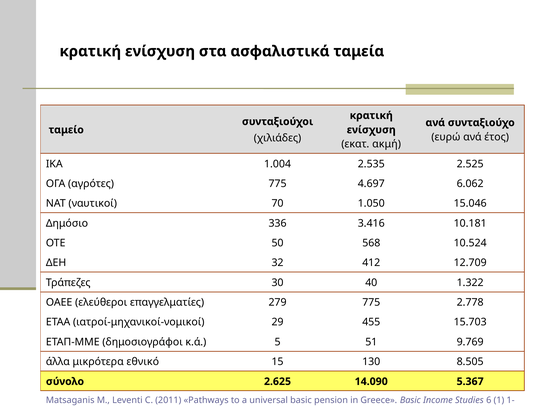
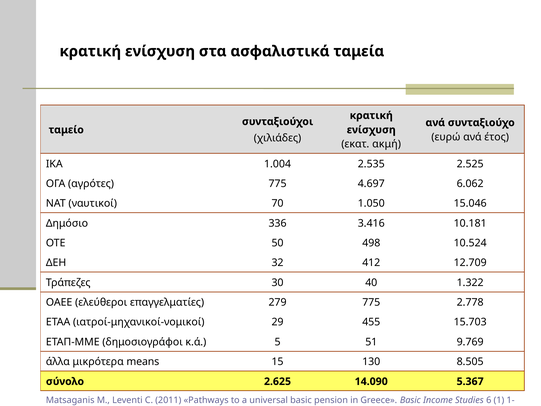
568: 568 -> 498
εθνικό: εθνικό -> means
